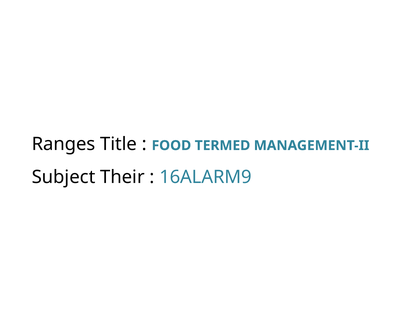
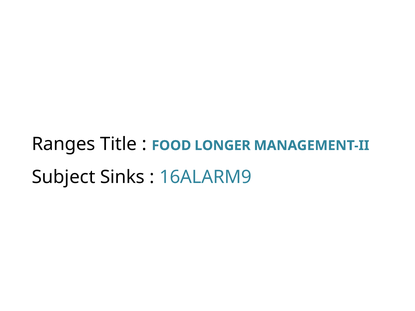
TERMED: TERMED -> LONGER
Their: Their -> Sinks
